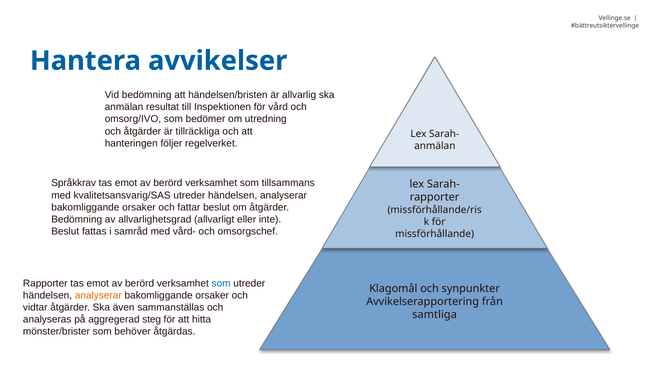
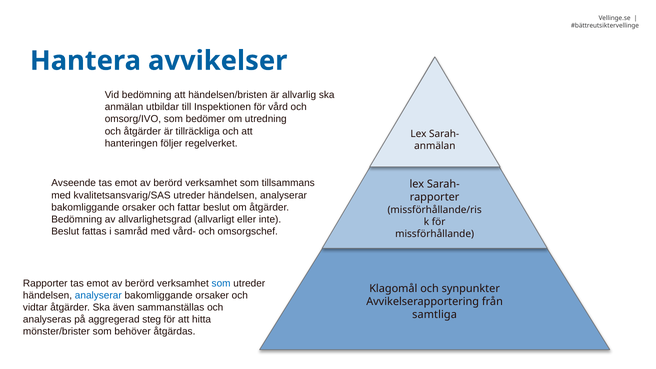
resultat: resultat -> utbildar
Språkkrav: Språkkrav -> Avseende
analyserar at (98, 295) colour: orange -> blue
